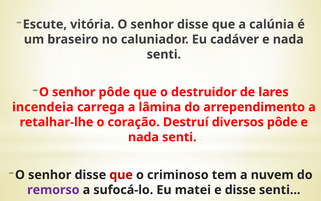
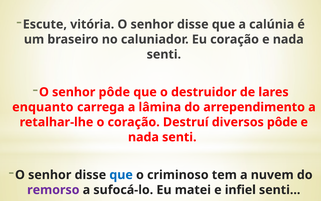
Eu cadáver: cadáver -> coração
incendeia: incendeia -> enquanto
que at (121, 175) colour: red -> blue
e disse: disse -> infiel
